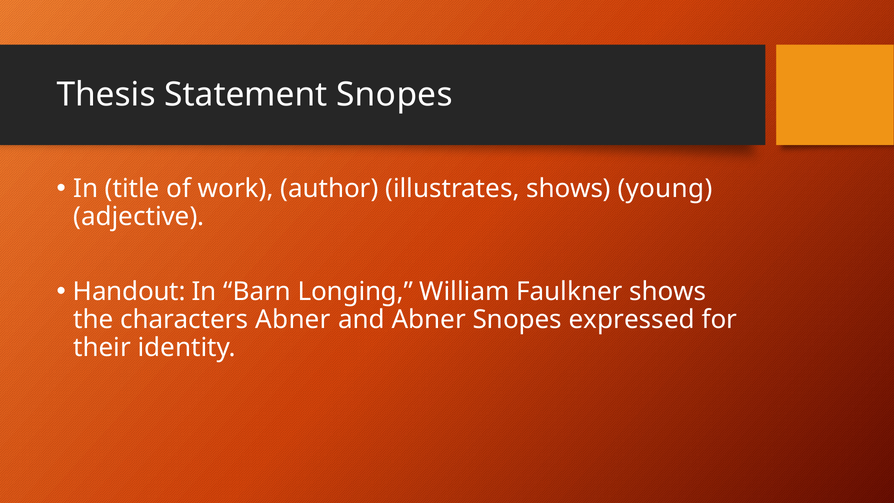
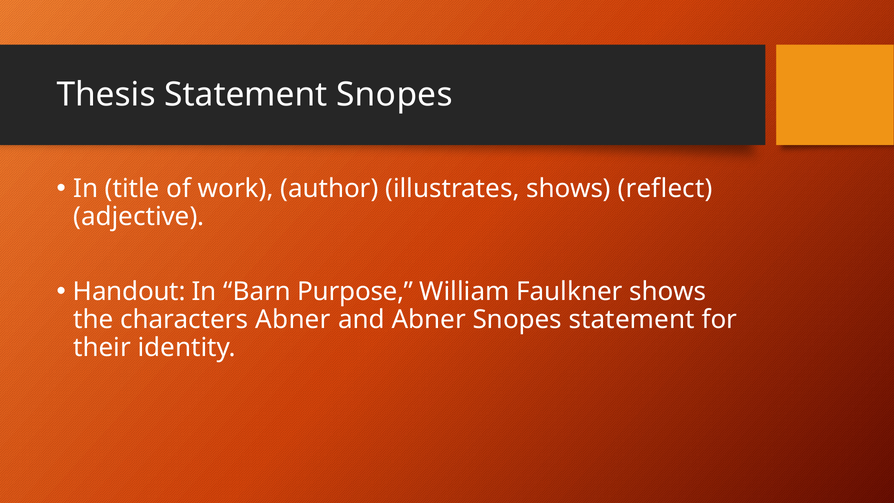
young: young -> reflect
Longing: Longing -> Purpose
Snopes expressed: expressed -> statement
